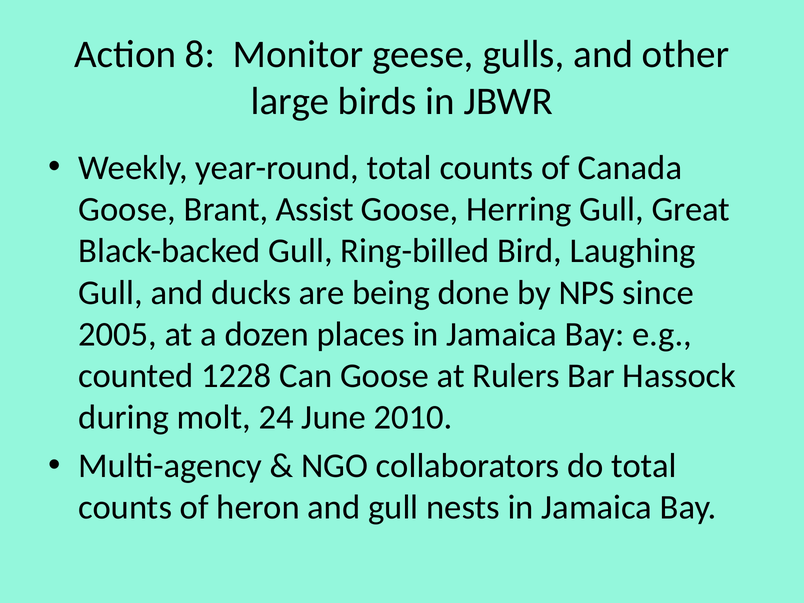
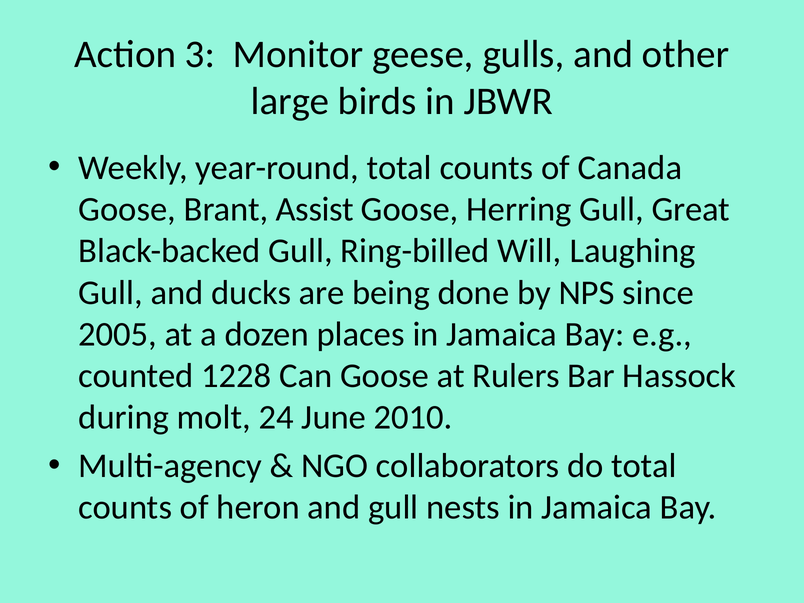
8: 8 -> 3
Bird: Bird -> Will
